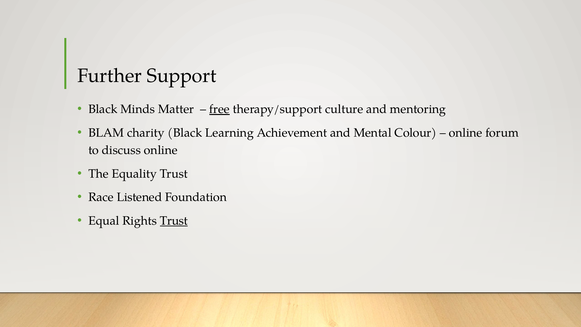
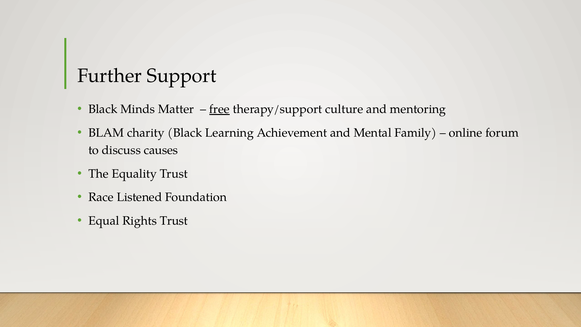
Colour: Colour -> Family
discuss online: online -> causes
Trust at (174, 221) underline: present -> none
